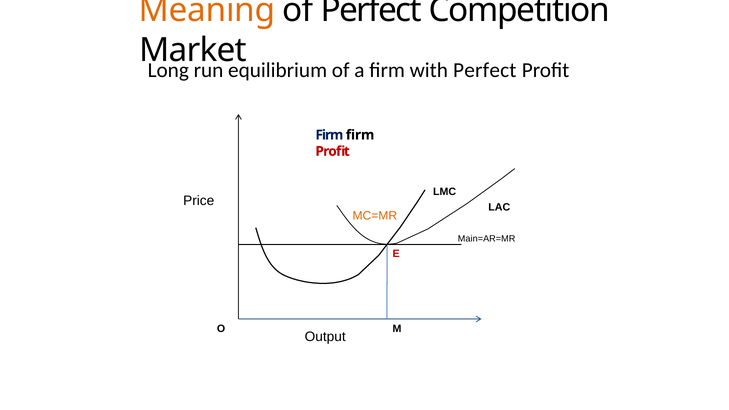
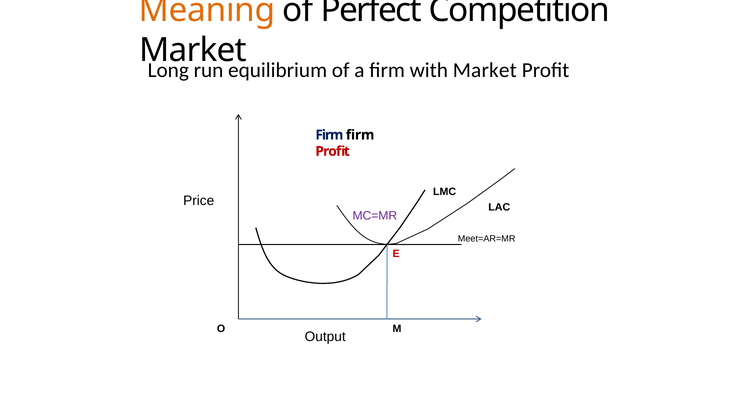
with Perfect: Perfect -> Market
MC=MR colour: orange -> purple
Main=AR=MR: Main=AR=MR -> Meet=AR=MR
